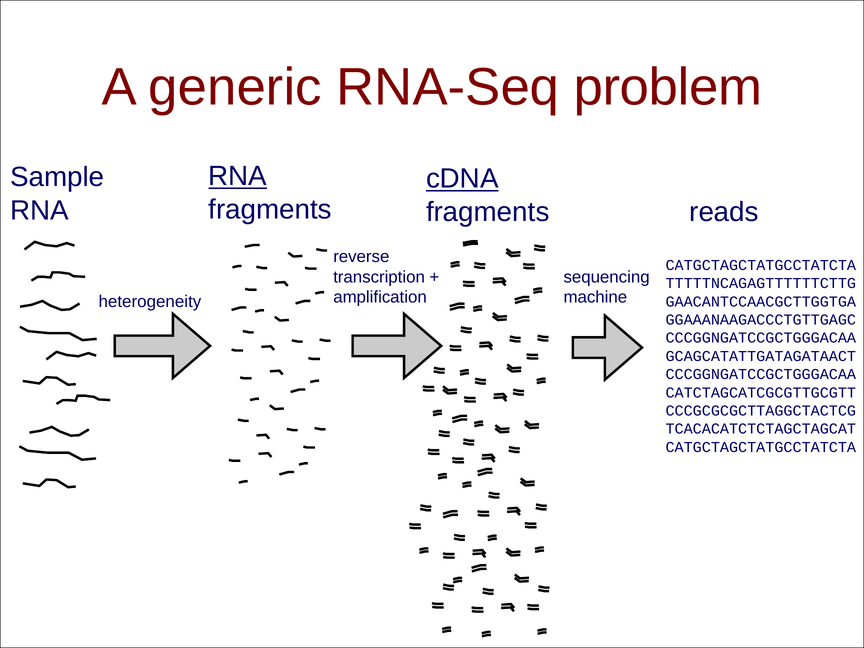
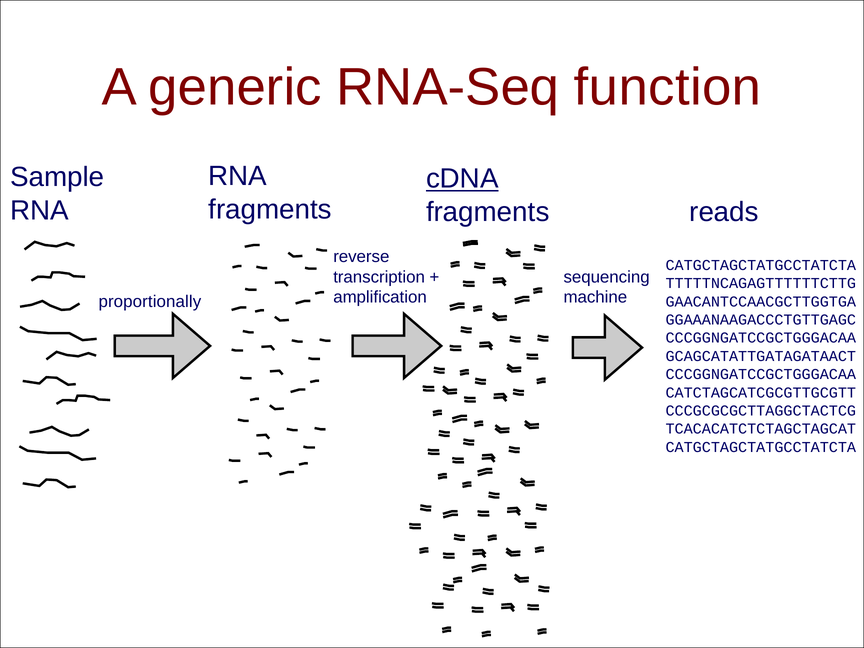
problem: problem -> function
RNA at (238, 176) underline: present -> none
heterogeneity: heterogeneity -> proportionally
